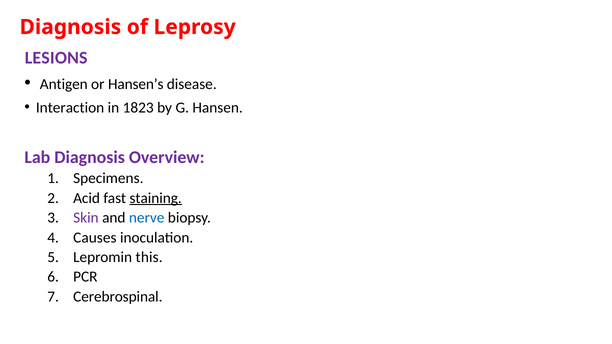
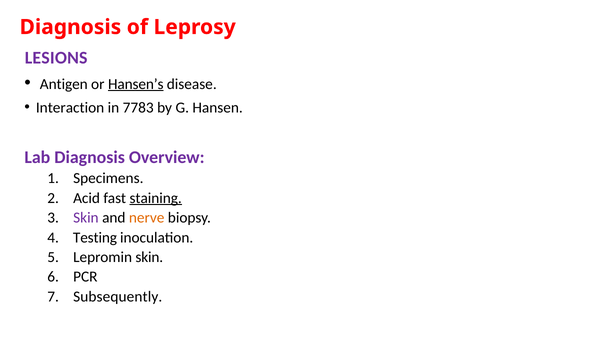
Hansen’s underline: none -> present
1823: 1823 -> 7783
nerve colour: blue -> orange
Causes: Causes -> Testing
Lepromin this: this -> skin
Cerebrospinal: Cerebrospinal -> Subsequently
